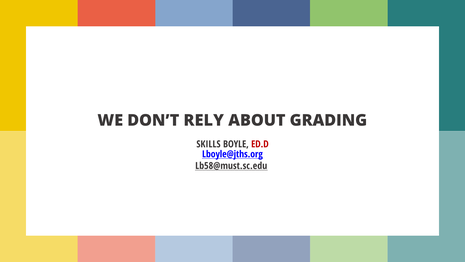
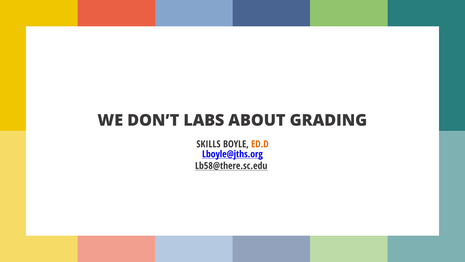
RELY: RELY -> LABS
ED.D colour: red -> orange
Lb58@must.sc.edu: Lb58@must.sc.edu -> Lb58@there.sc.edu
